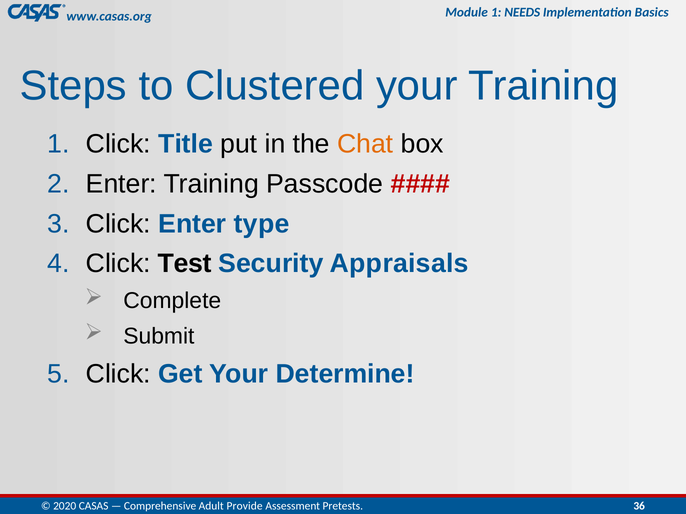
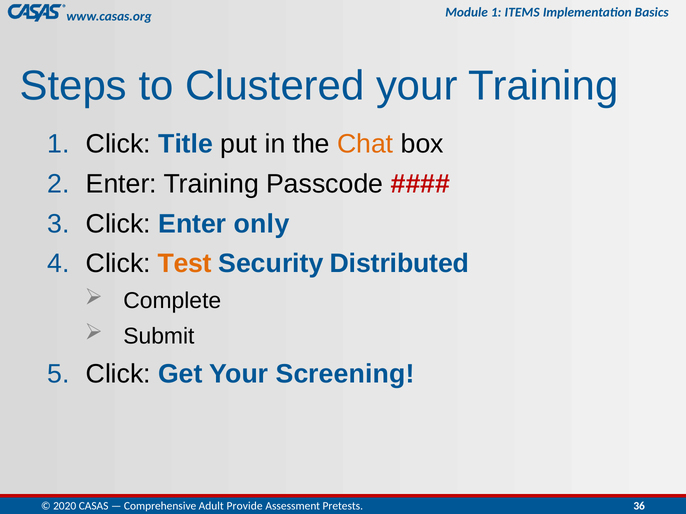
NEEDS: NEEDS -> ITEMS
type: type -> only
Test colour: black -> orange
Appraisals: Appraisals -> Distributed
Determine: Determine -> Screening
